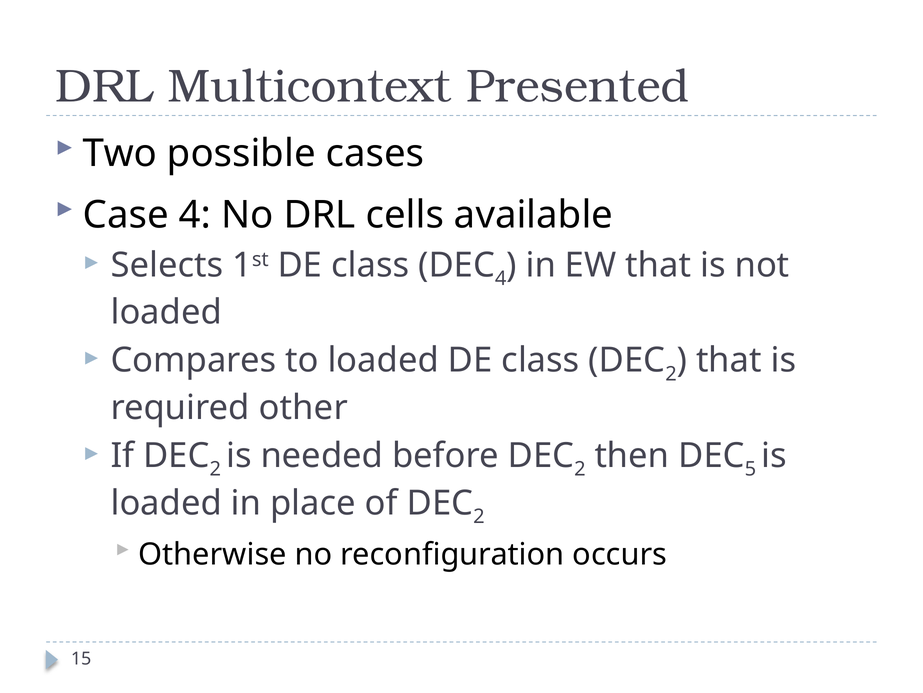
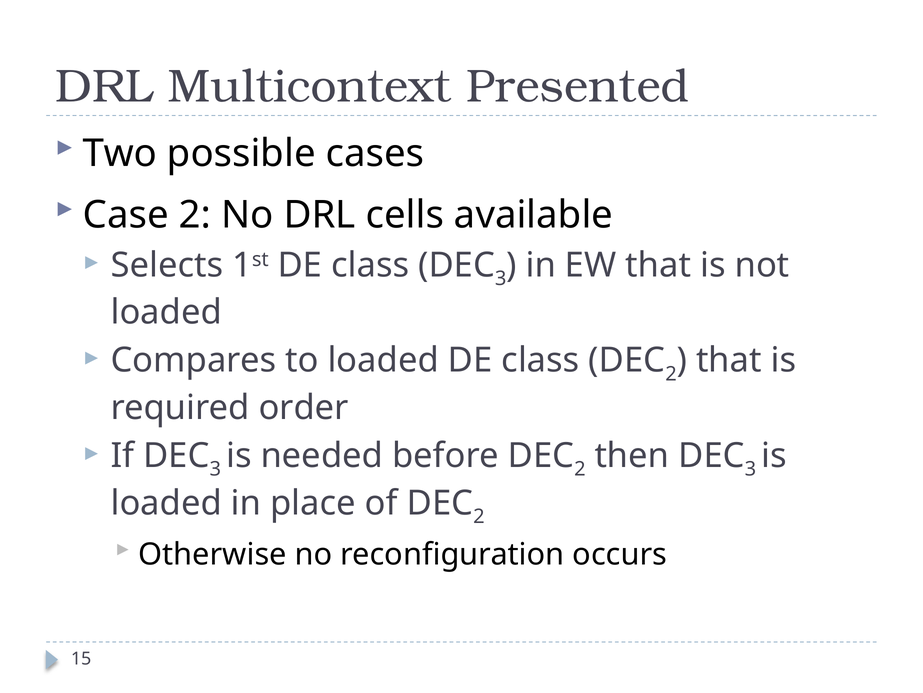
Case 4: 4 -> 2
4 at (501, 278): 4 -> 3
other: other -> order
2 at (215, 469): 2 -> 3
5 at (750, 469): 5 -> 3
